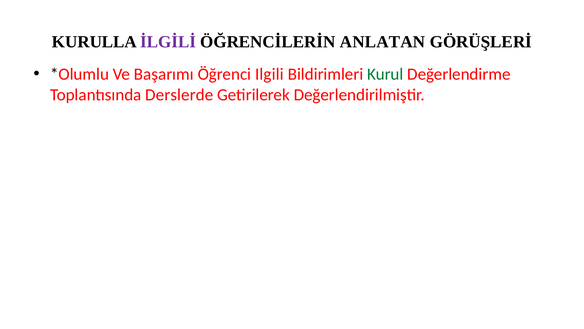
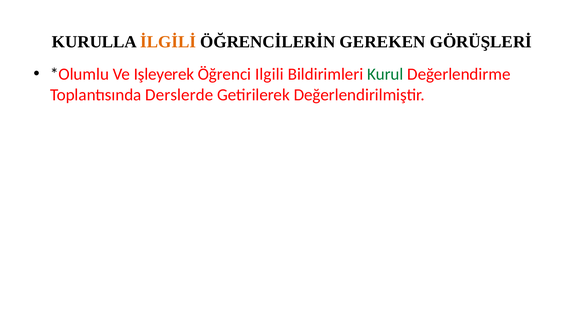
İLGİLİ colour: purple -> orange
ANLATAN: ANLATAN -> GEREKEN
Başarımı: Başarımı -> Işleyerek
